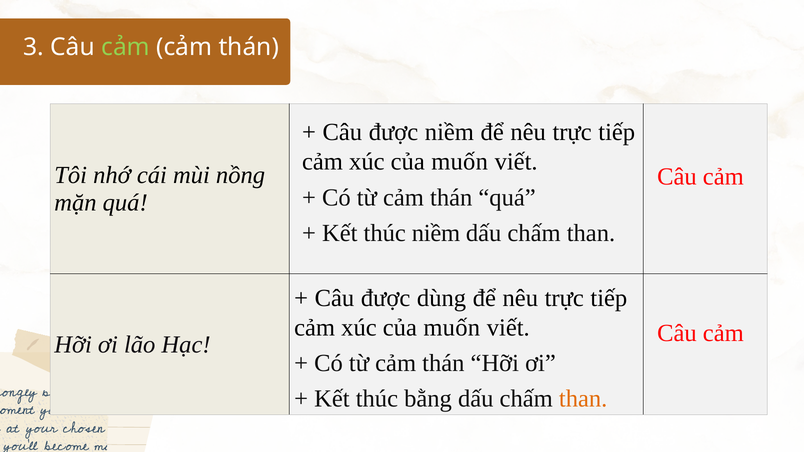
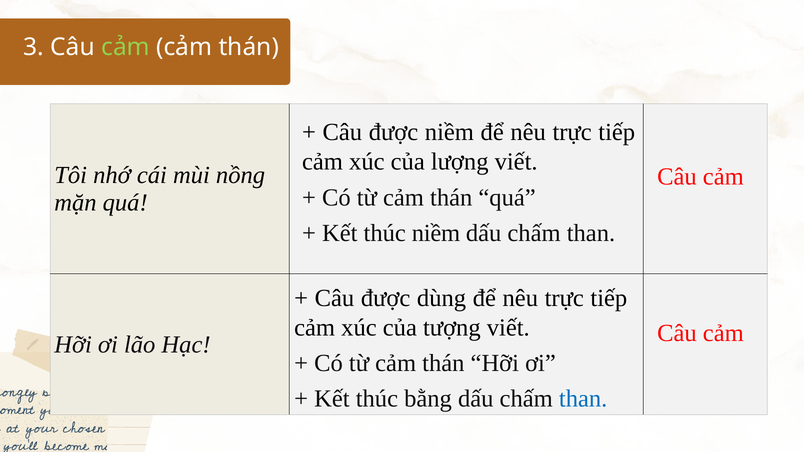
muốn at (460, 162): muốn -> lượng
muốn at (452, 328): muốn -> tượng
than at (583, 399) colour: orange -> blue
